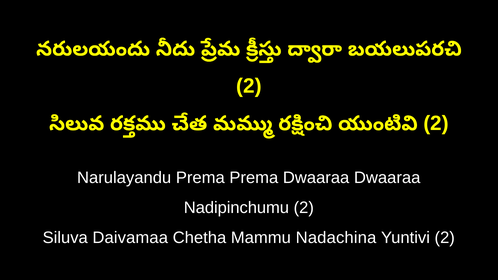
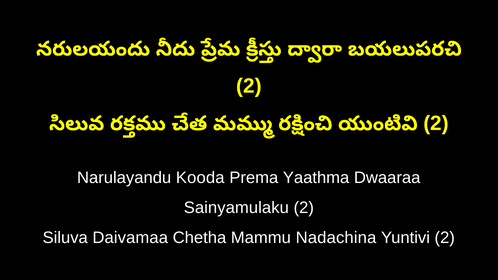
Narulayandu Prema: Prema -> Kooda
Prema Dwaaraa: Dwaaraa -> Yaathma
Nadipinchumu: Nadipinchumu -> Sainyamulaku
